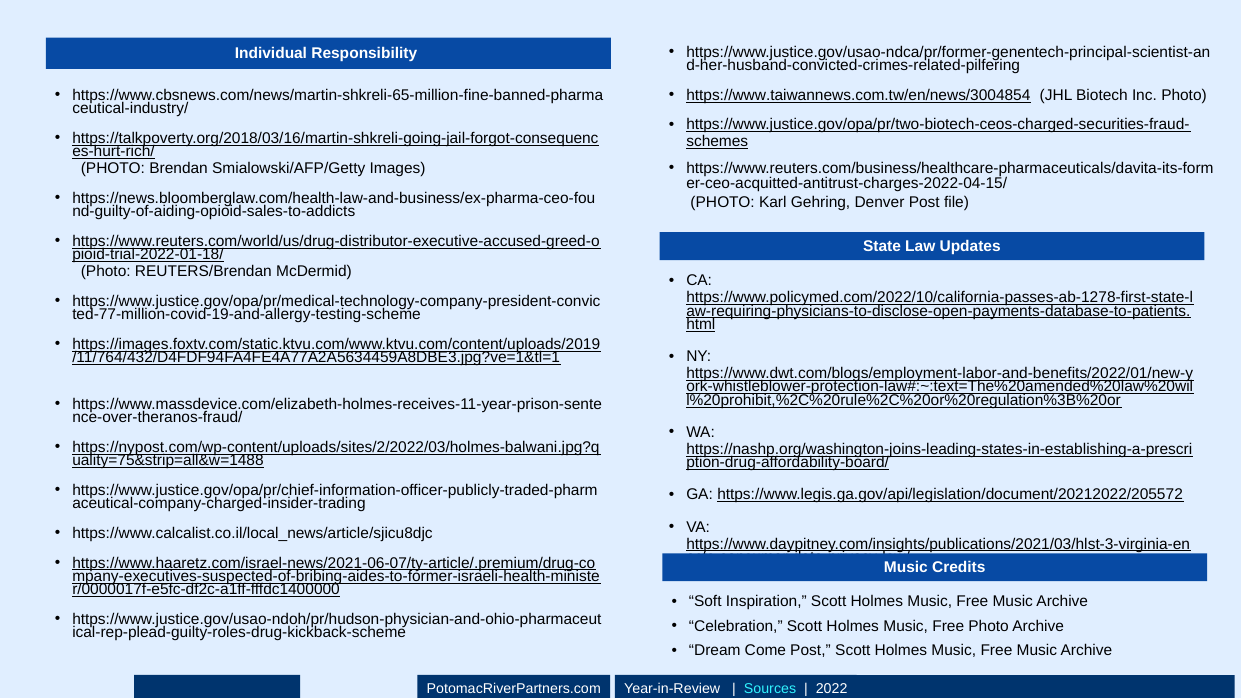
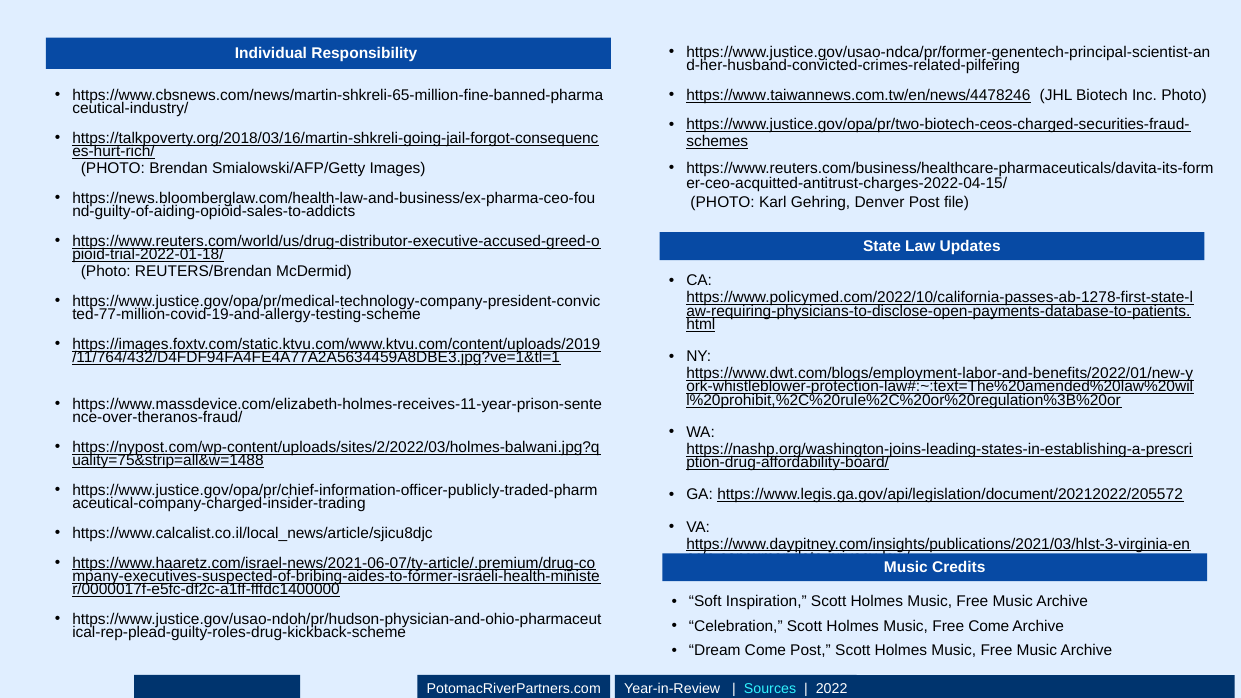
https://www.taiwannews.com.tw/en/news/3004854: https://www.taiwannews.com.tw/en/news/3004854 -> https://www.taiwannews.com.tw/en/news/4478246
Free Photo: Photo -> Come
